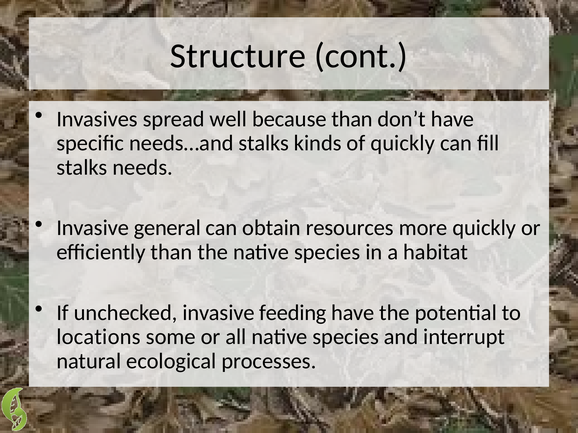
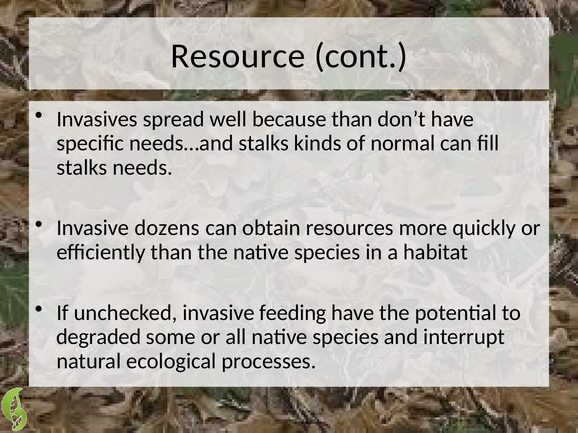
Structure: Structure -> Resource
of quickly: quickly -> normal
general: general -> dozens
locations: locations -> degraded
